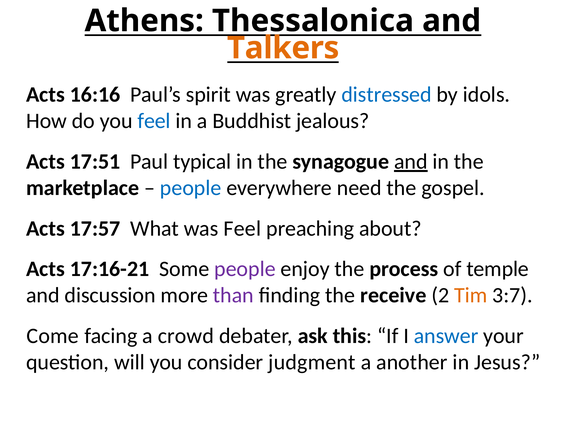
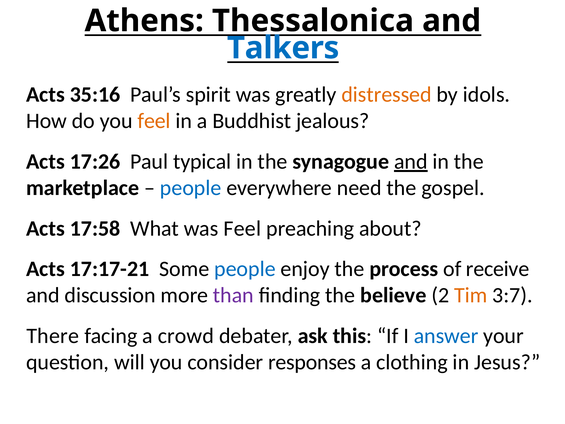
Talkers colour: orange -> blue
16:16: 16:16 -> 35:16
distressed colour: blue -> orange
feel at (154, 121) colour: blue -> orange
17:51: 17:51 -> 17:26
17:57: 17:57 -> 17:58
17:16-21: 17:16-21 -> 17:17-21
people at (245, 269) colour: purple -> blue
temple: temple -> receive
receive: receive -> believe
Come: Come -> There
judgment: judgment -> responses
another: another -> clothing
